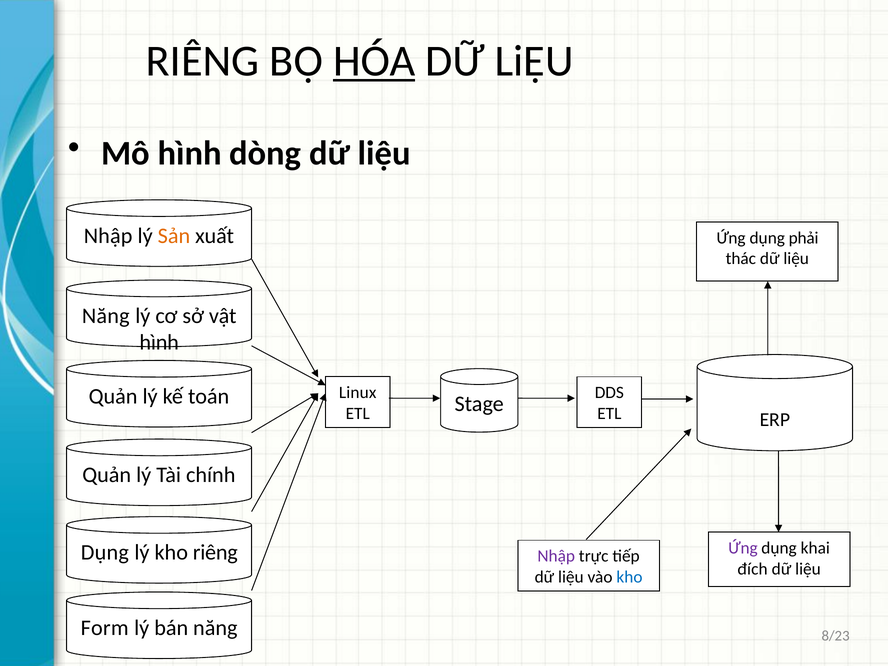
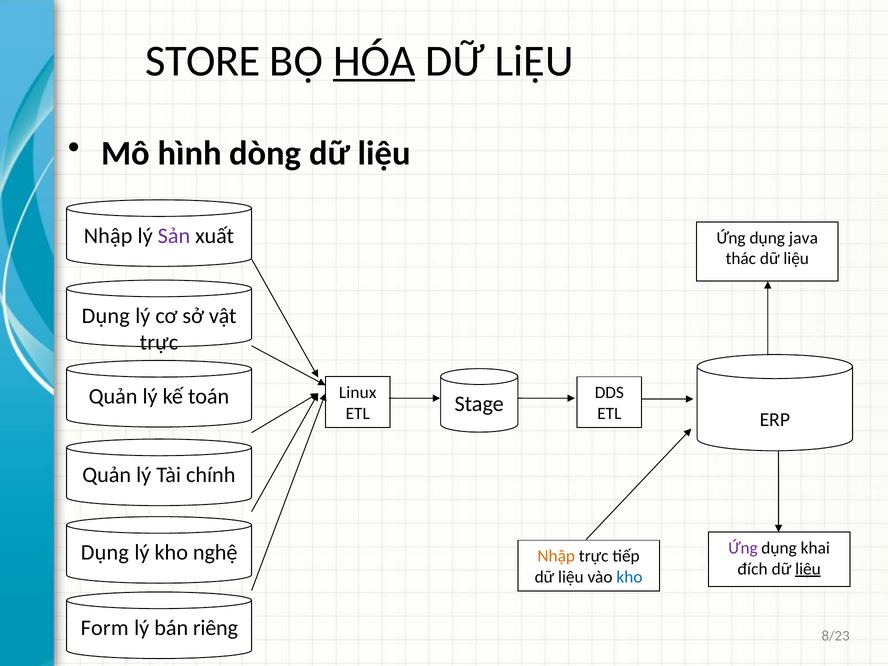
RIÊNG at (203, 61): RIÊNG -> STORE
Sản colour: orange -> purple
phải: phải -> java
Năng at (106, 316): Năng -> Dụng
hình at (159, 343): hình -> trực
kho riêng: riêng -> nghệ
Nhập at (556, 556) colour: purple -> orange
liệu at (808, 569) underline: none -> present
bán năng: năng -> riêng
